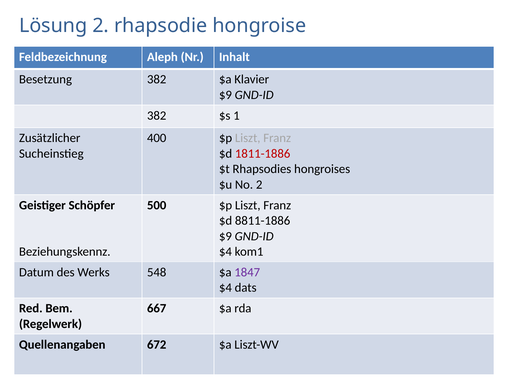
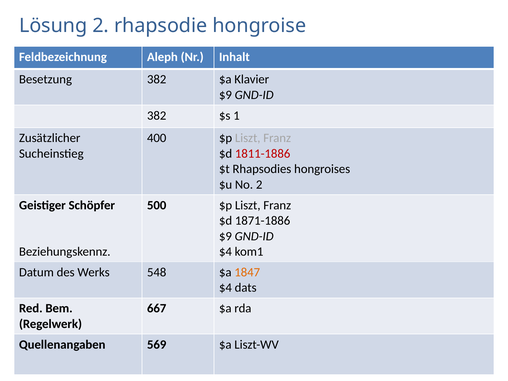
8811-1886: 8811-1886 -> 1871-1886
1847 colour: purple -> orange
672: 672 -> 569
